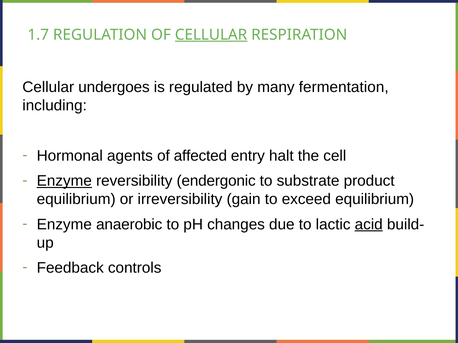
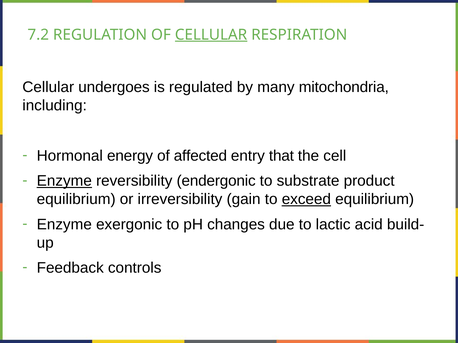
1.7: 1.7 -> 7.2
fermentation: fermentation -> mitochondria
agents: agents -> energy
halt: halt -> that
exceed underline: none -> present
anaerobic: anaerobic -> exergonic
acid underline: present -> none
